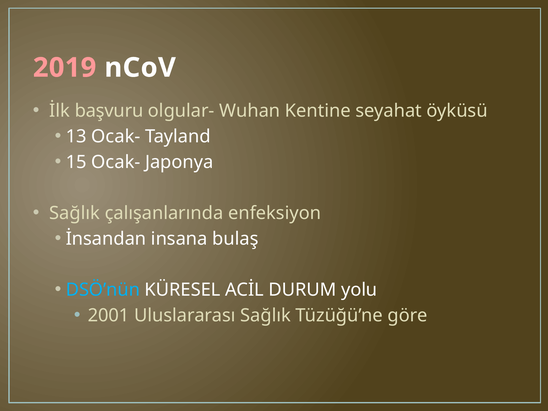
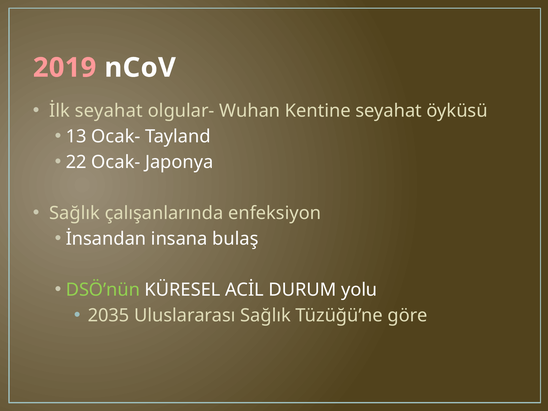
İlk başvuru: başvuru -> seyahat
15: 15 -> 22
DSÖ’nün colour: light blue -> light green
2001: 2001 -> 2035
